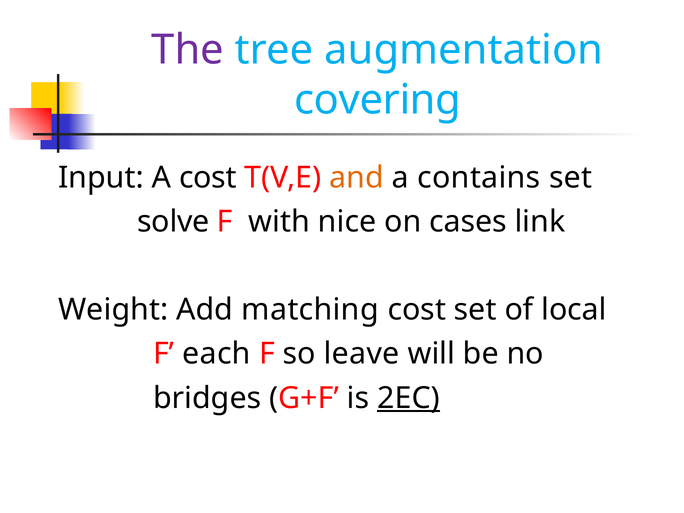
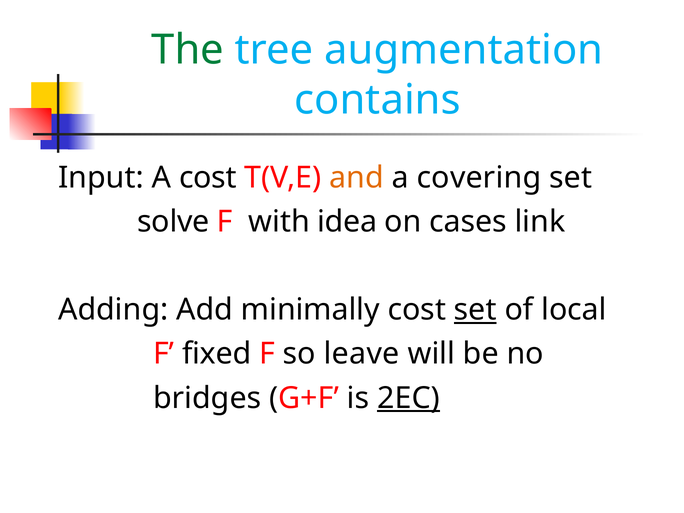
The colour: purple -> green
covering: covering -> contains
contains: contains -> covering
nice: nice -> idea
Weight: Weight -> Adding
matching: matching -> minimally
set at (475, 310) underline: none -> present
each: each -> fixed
